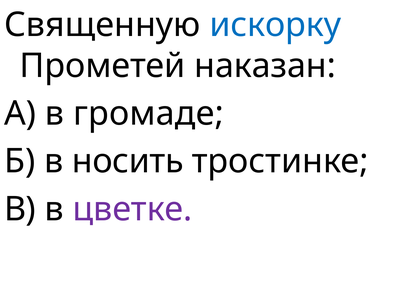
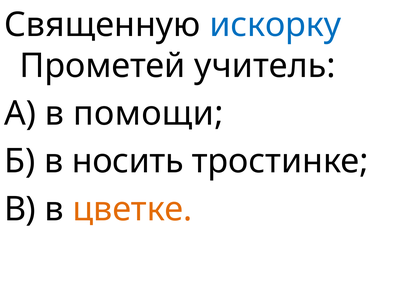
наказан: наказан -> учитель
громаде: громаде -> помощи
цветке colour: purple -> orange
